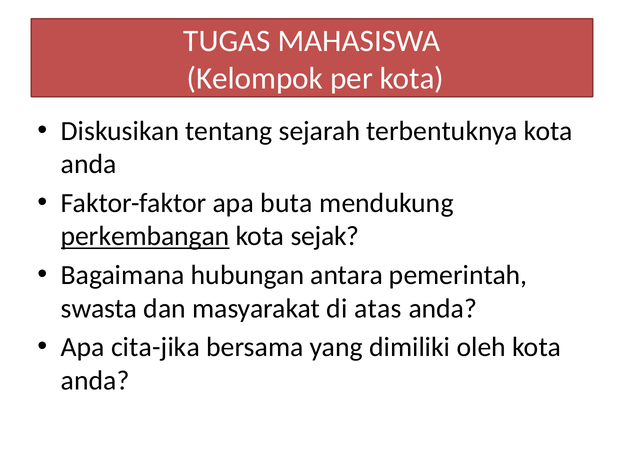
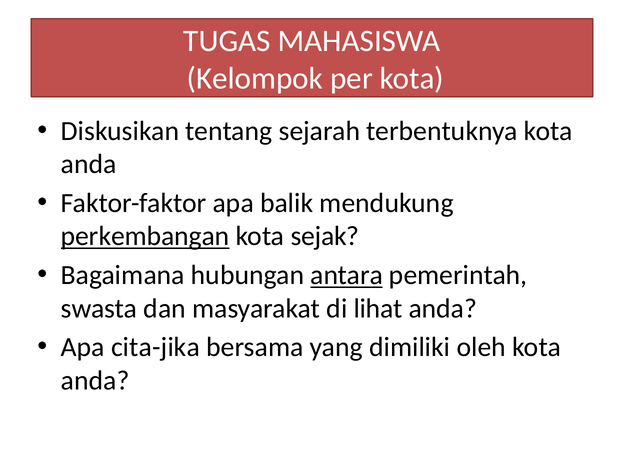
buta: buta -> balik
antara underline: none -> present
atas: atas -> lihat
